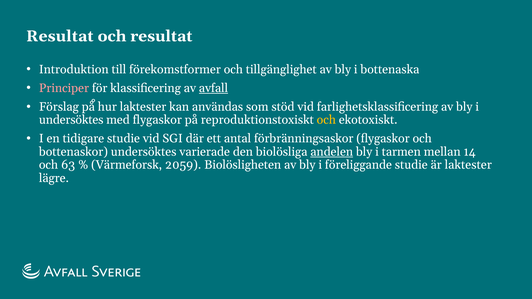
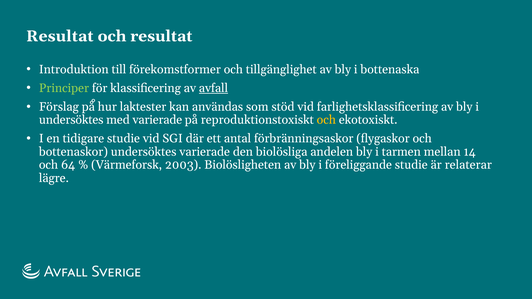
Principer colour: pink -> light green
med flygaskor: flygaskor -> varierade
andelen underline: present -> none
63: 63 -> 64
2059: 2059 -> 2003
är laktester: laktester -> relaterar
